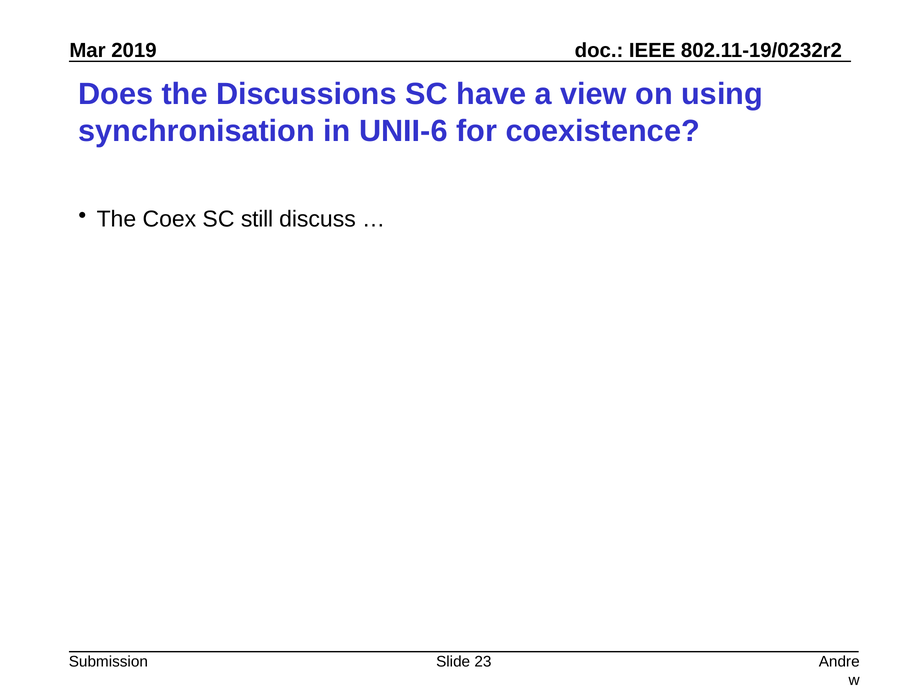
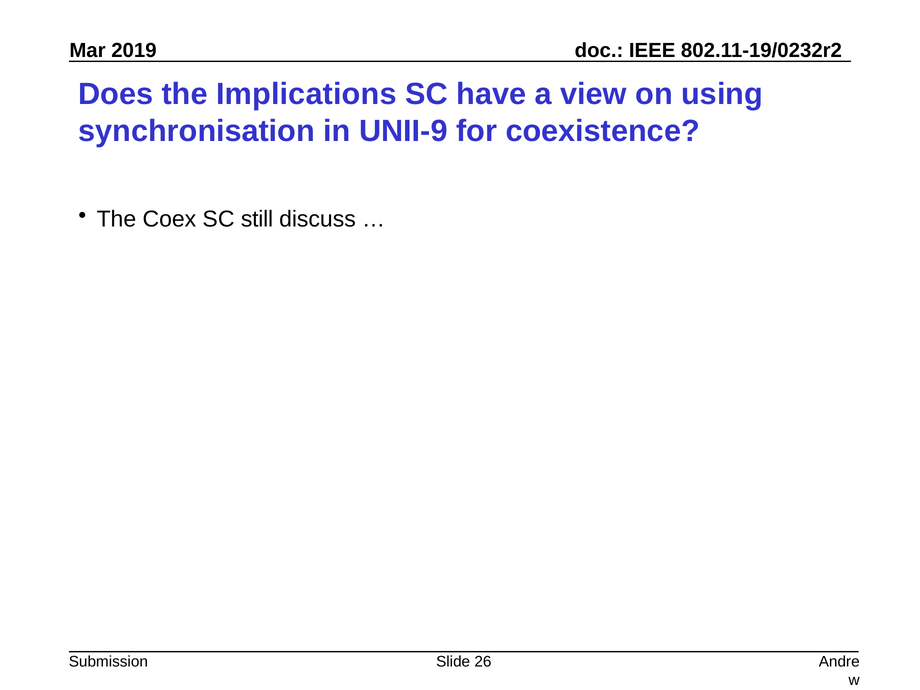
Discussions: Discussions -> Implications
UNII-6: UNII-6 -> UNII-9
23: 23 -> 26
